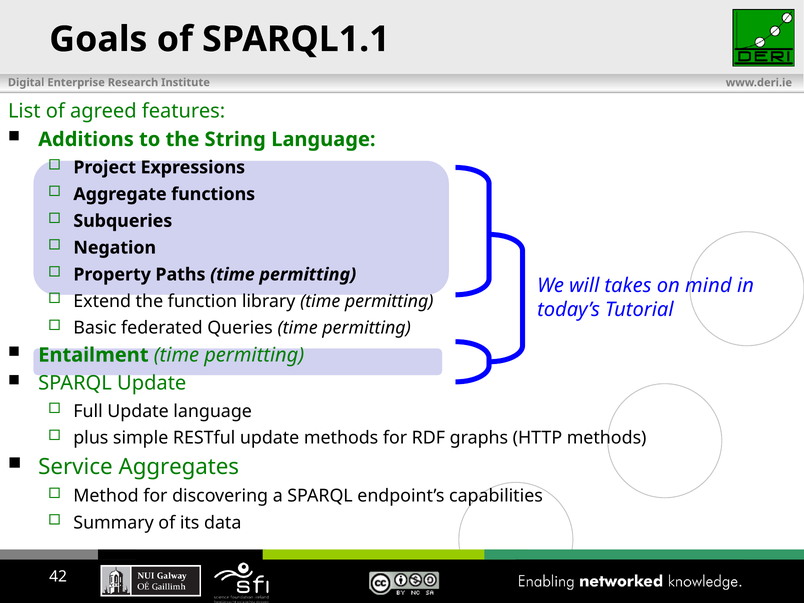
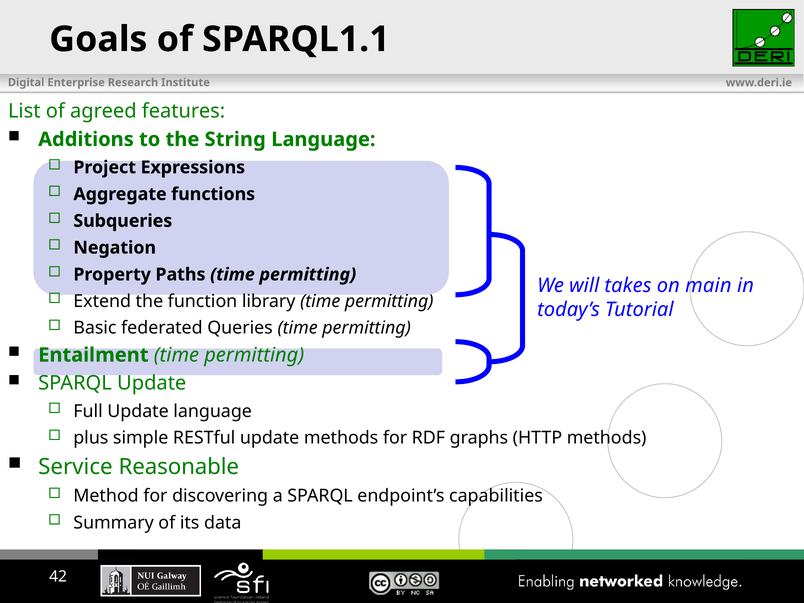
mind: mind -> main
Aggregates: Aggregates -> Reasonable
